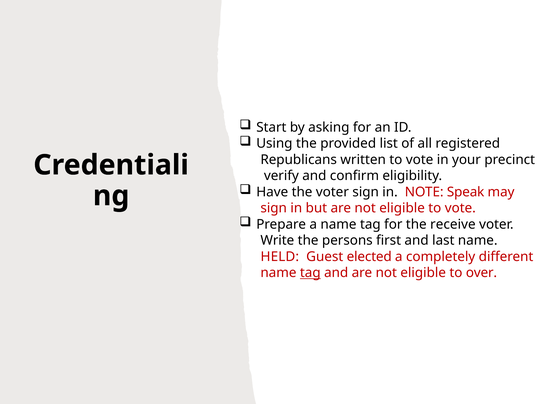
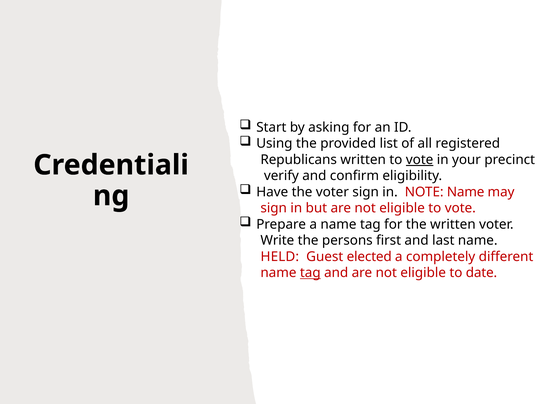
vote at (420, 159) underline: none -> present
NOTE Speak: Speak -> Name
the receive: receive -> written
over: over -> date
